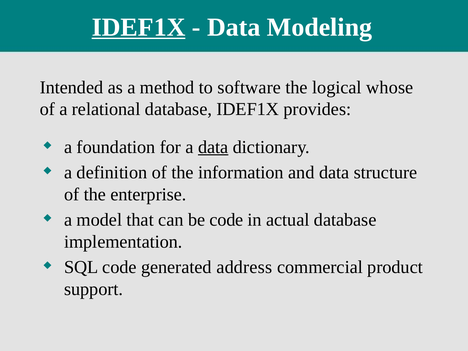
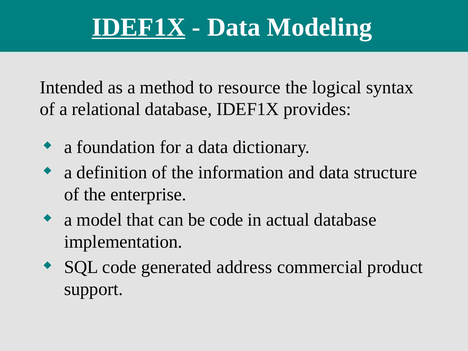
software: software -> resource
whose: whose -> syntax
data at (213, 147) underline: present -> none
